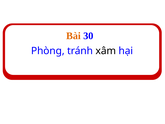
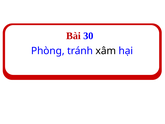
Bài colour: orange -> red
